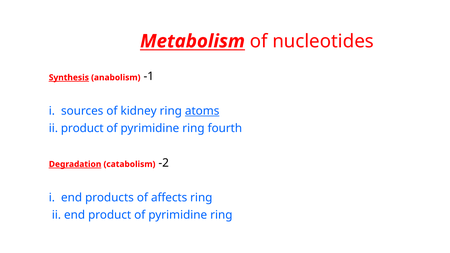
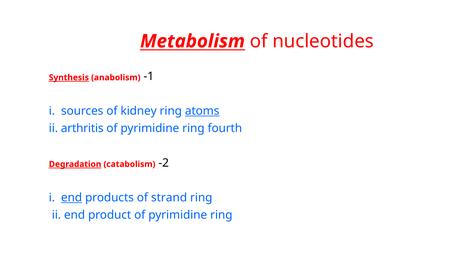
ii product: product -> arthritis
end at (72, 198) underline: none -> present
affects: affects -> strand
